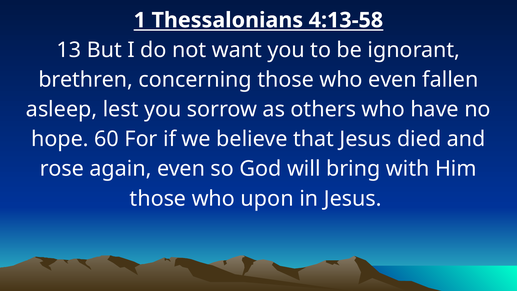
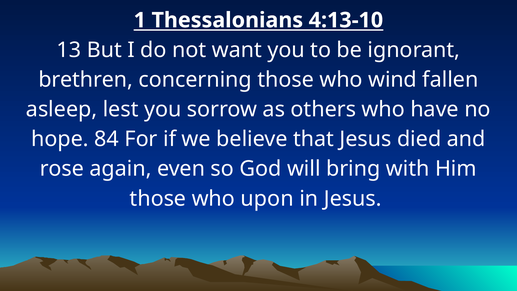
4:13-58: 4:13-58 -> 4:13-10
who even: even -> wind
60: 60 -> 84
